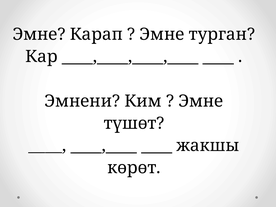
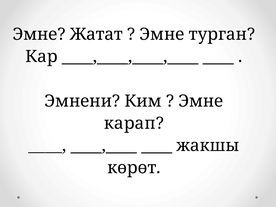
Карап: Карап -> Жатат
түшөт: түшөт -> карап
